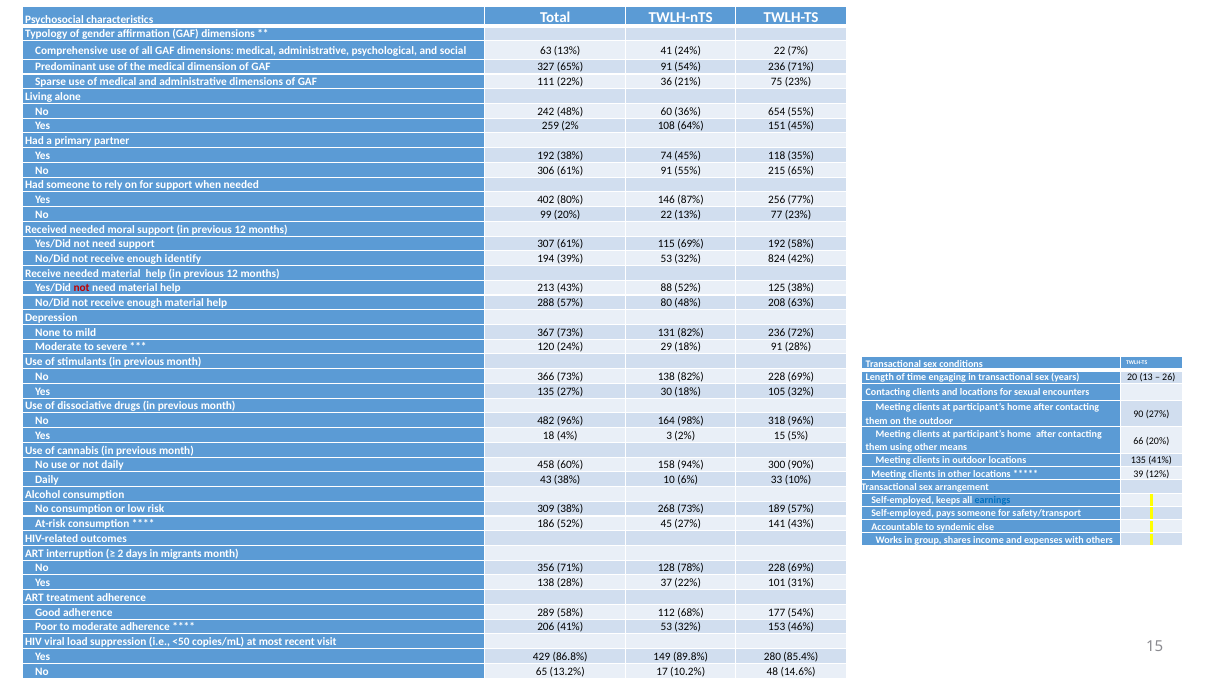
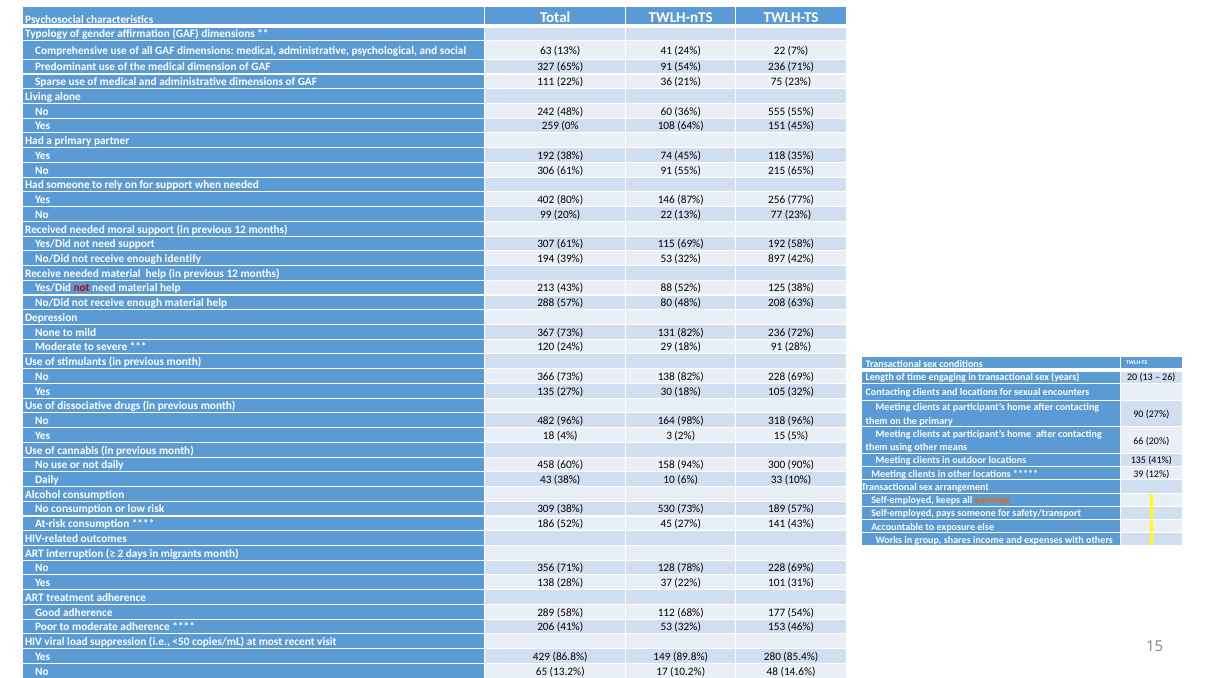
654: 654 -> 555
259 2%: 2% -> 0%
824: 824 -> 897
the outdoor: outdoor -> primary
earnings colour: blue -> orange
268: 268 -> 530
syndemic: syndemic -> exposure
